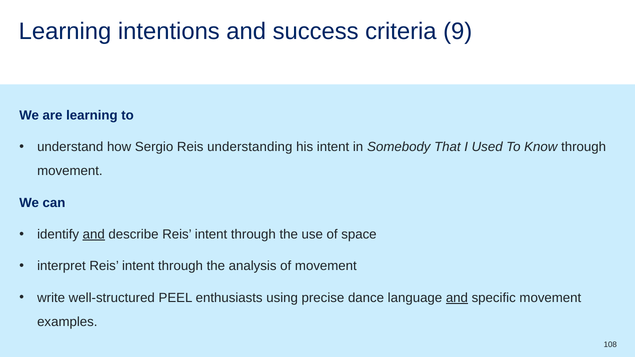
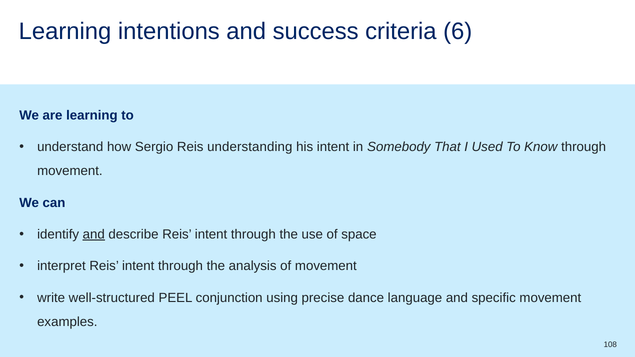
9: 9 -> 6
enthusiasts: enthusiasts -> conjunction
and at (457, 298) underline: present -> none
